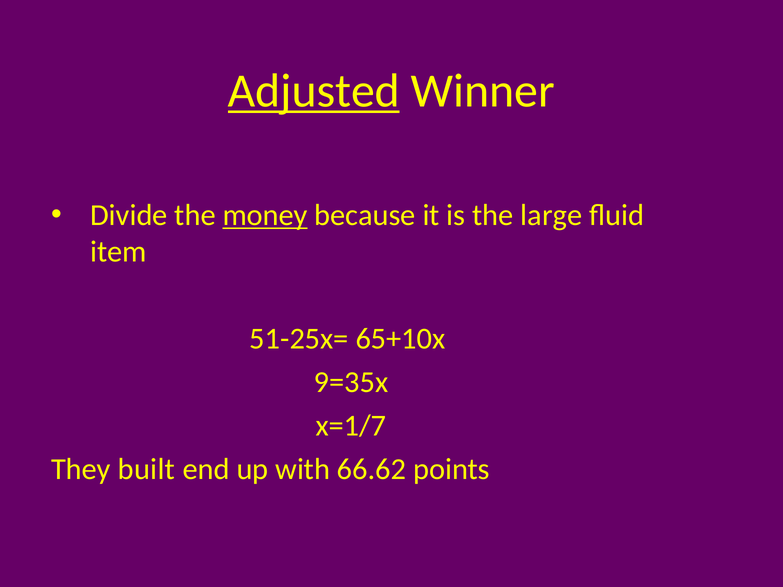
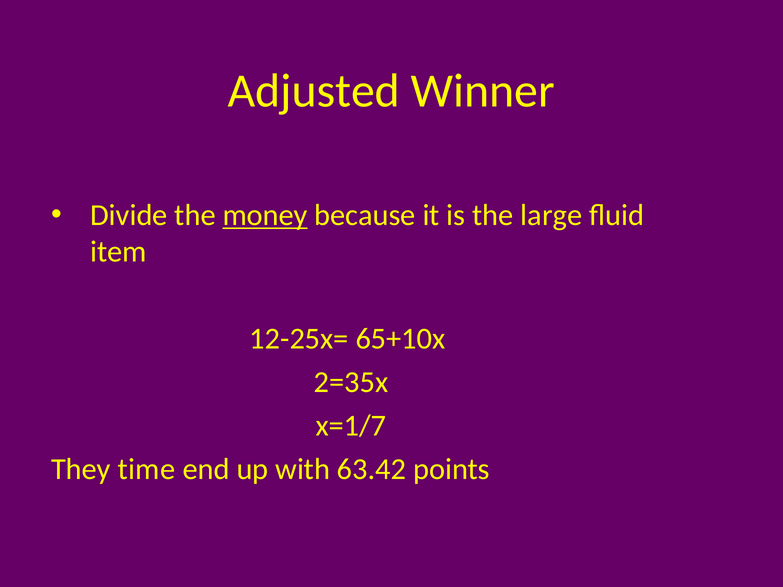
Adjusted underline: present -> none
51-25x=: 51-25x= -> 12-25x=
9=35x: 9=35x -> 2=35x
built: built -> time
66.62: 66.62 -> 63.42
